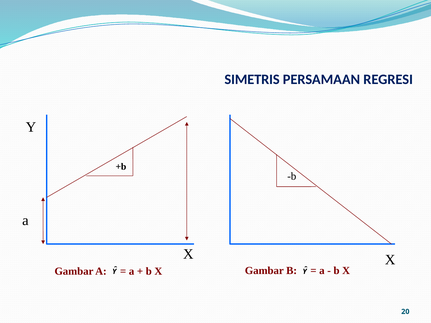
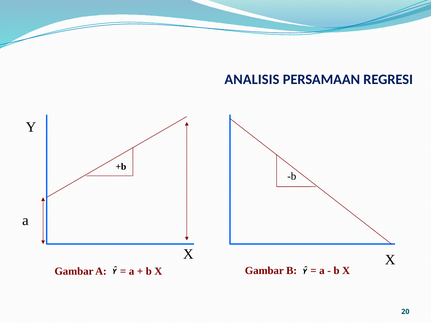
SIMETRIS: SIMETRIS -> ANALISIS
